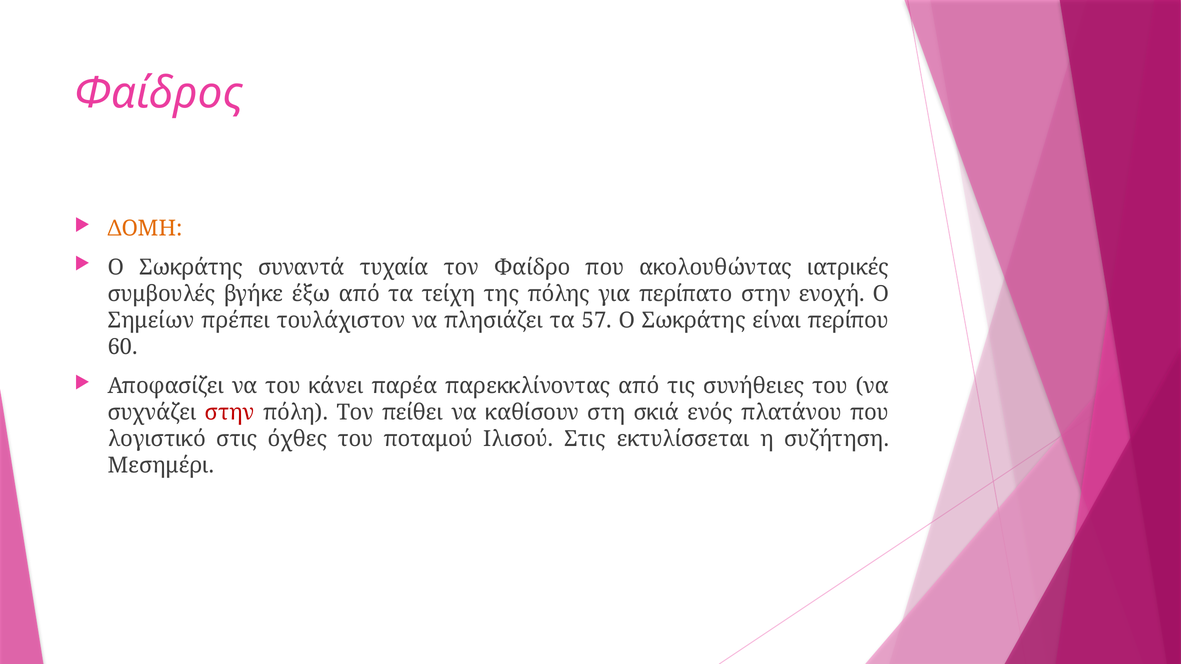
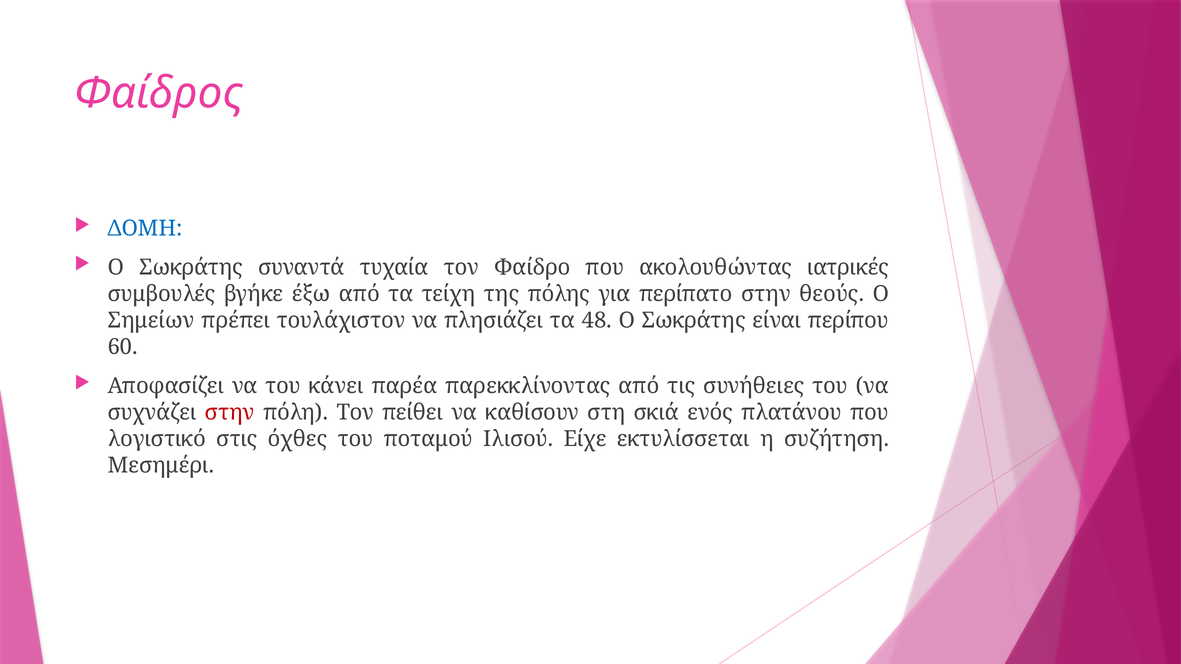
ΔΟΜΗ colour: orange -> blue
ενοχή: ενοχή -> θεούς
57: 57 -> 48
Ιλισού Στις: Στις -> Είχε
